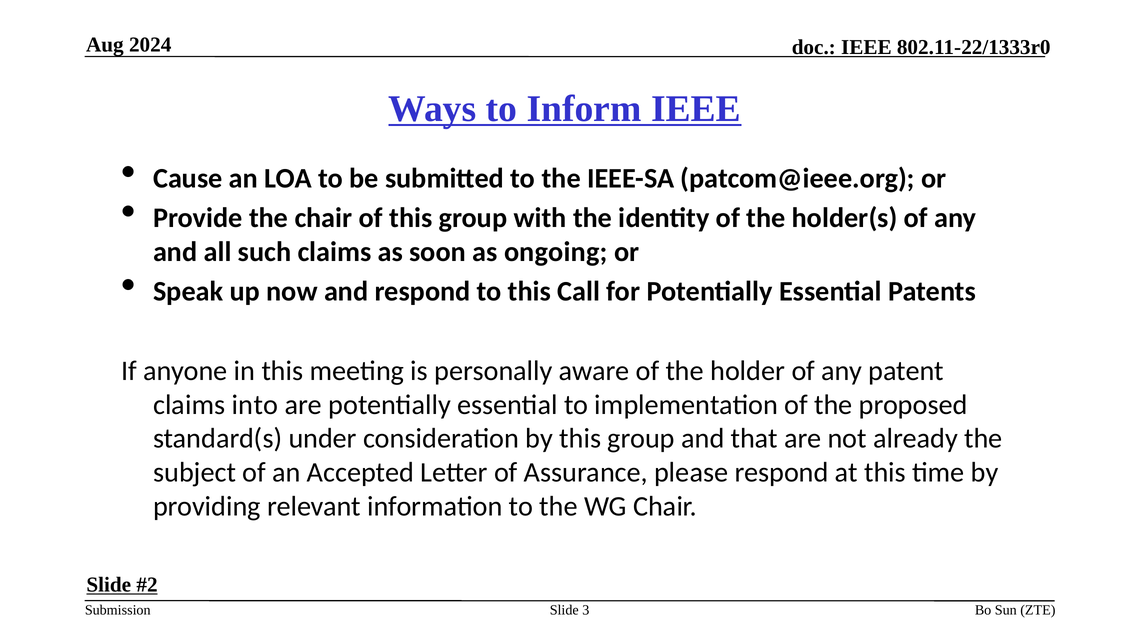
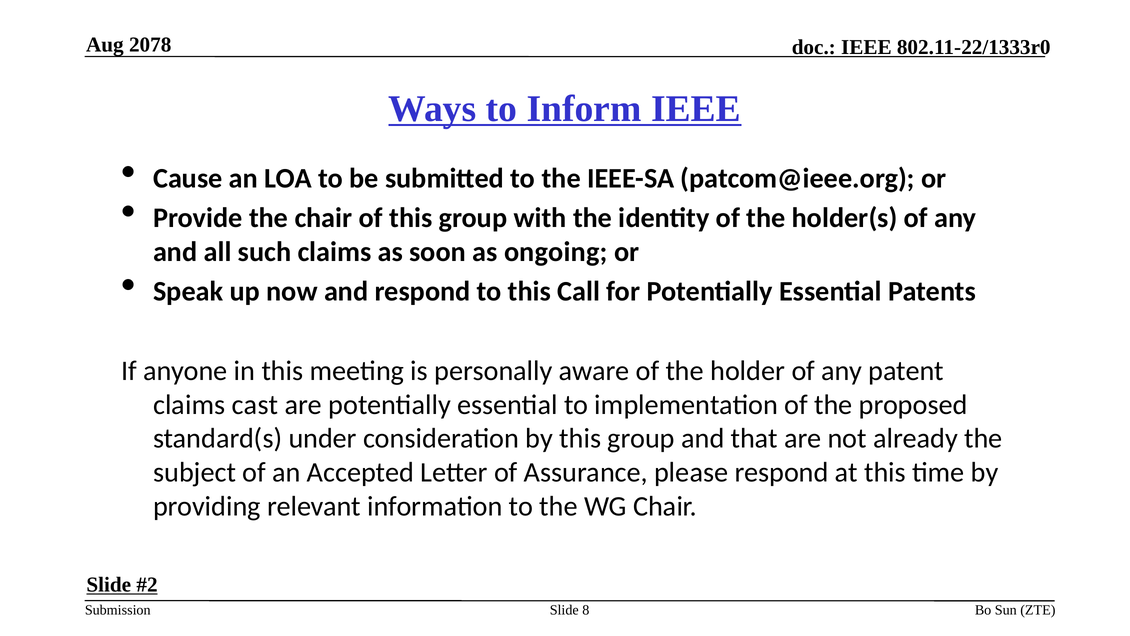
2024: 2024 -> 2078
into: into -> cast
3: 3 -> 8
